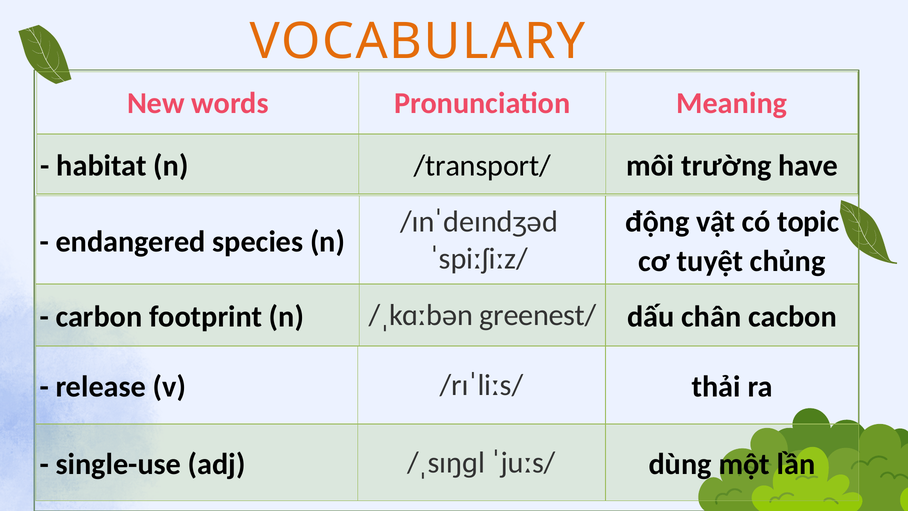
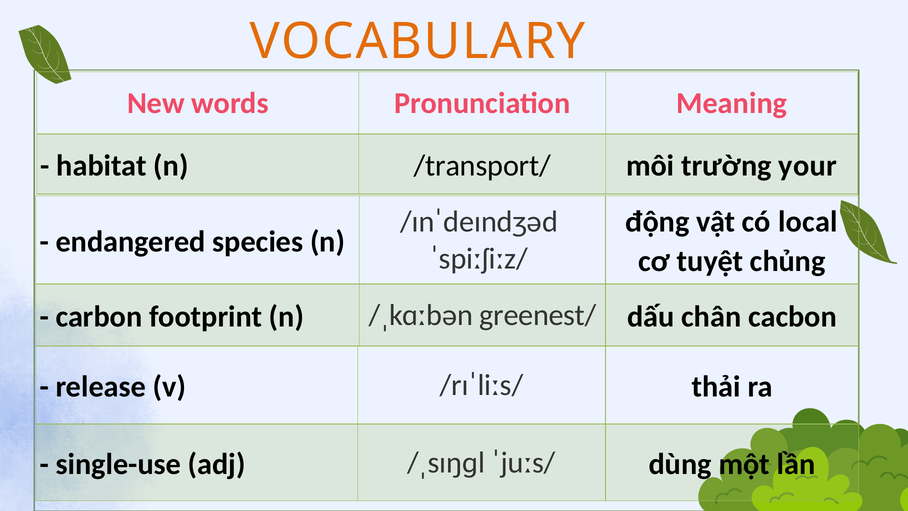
have: have -> your
topic: topic -> local
